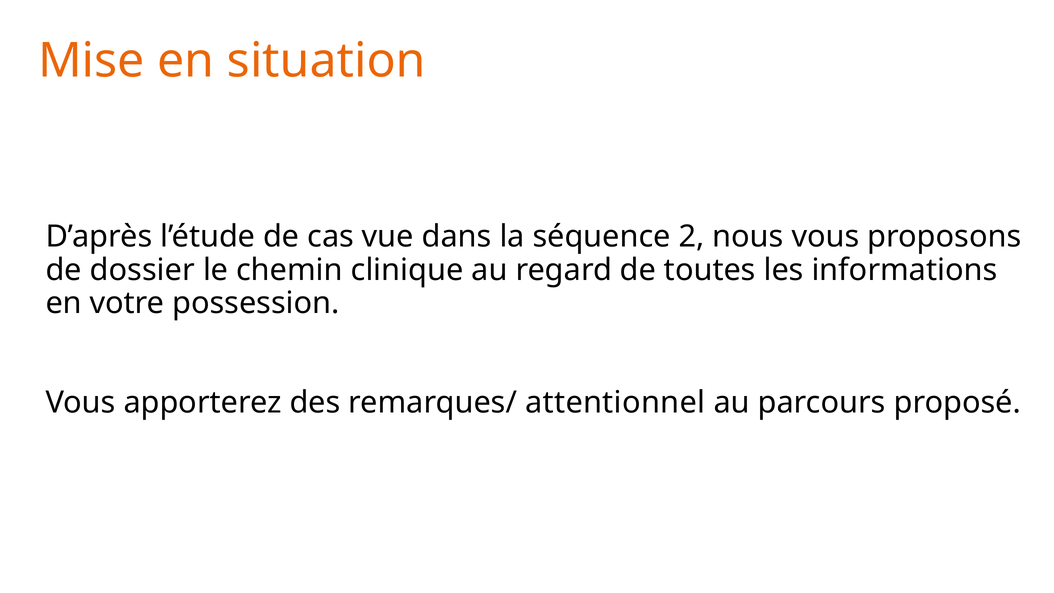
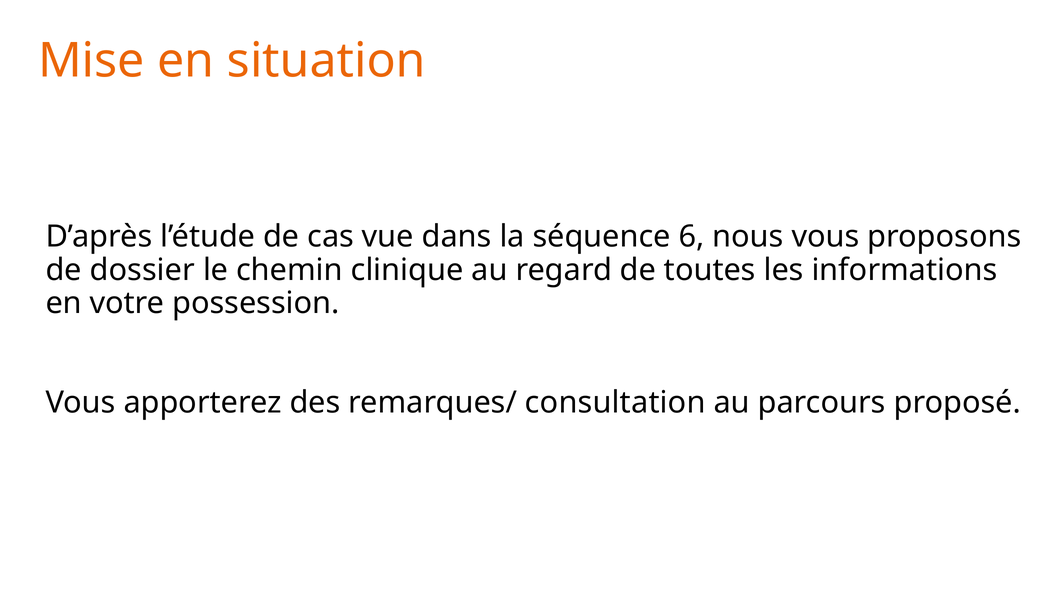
2: 2 -> 6
attentionnel: attentionnel -> consultation
